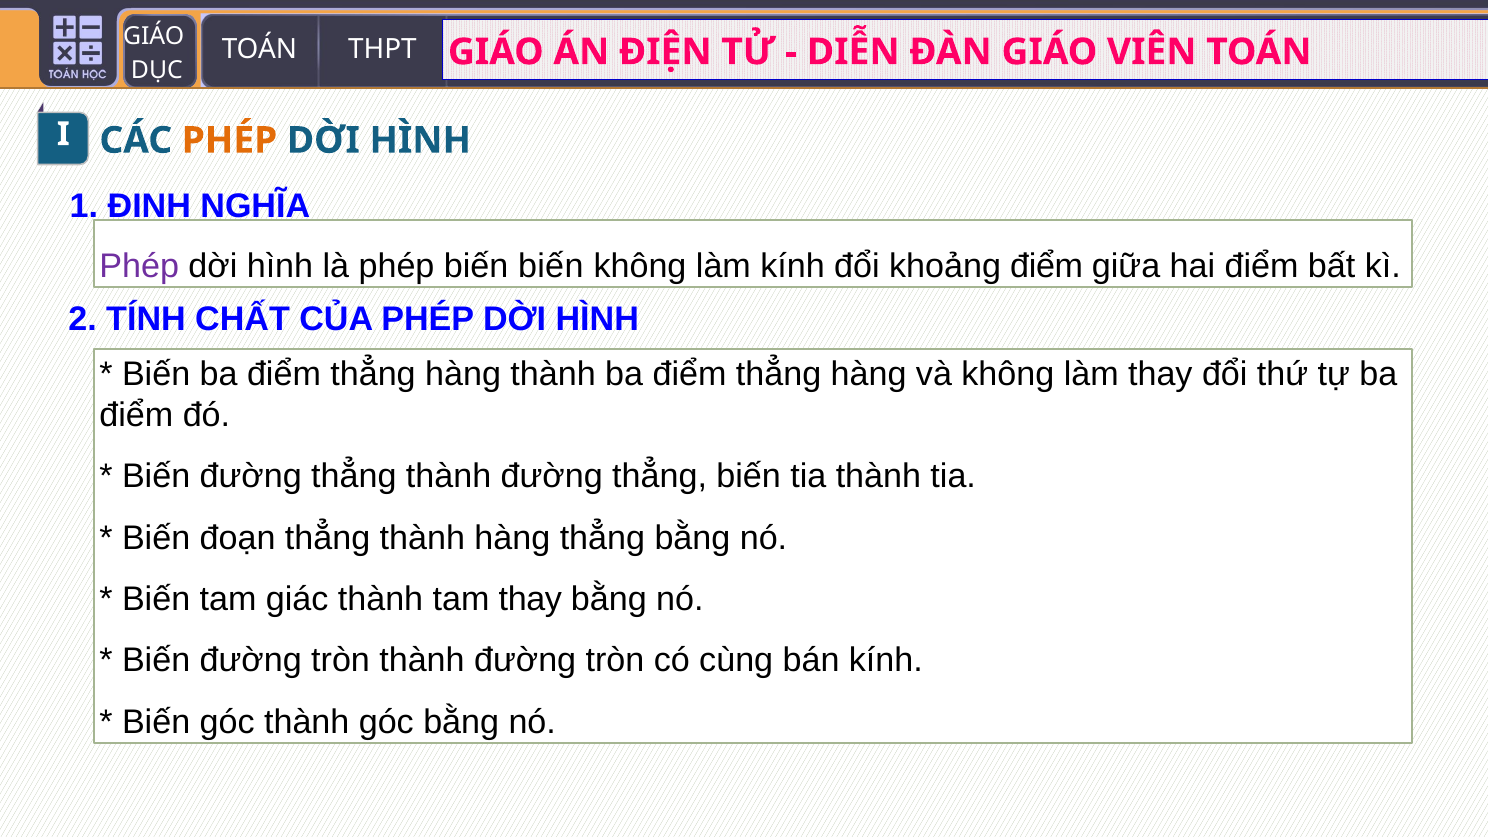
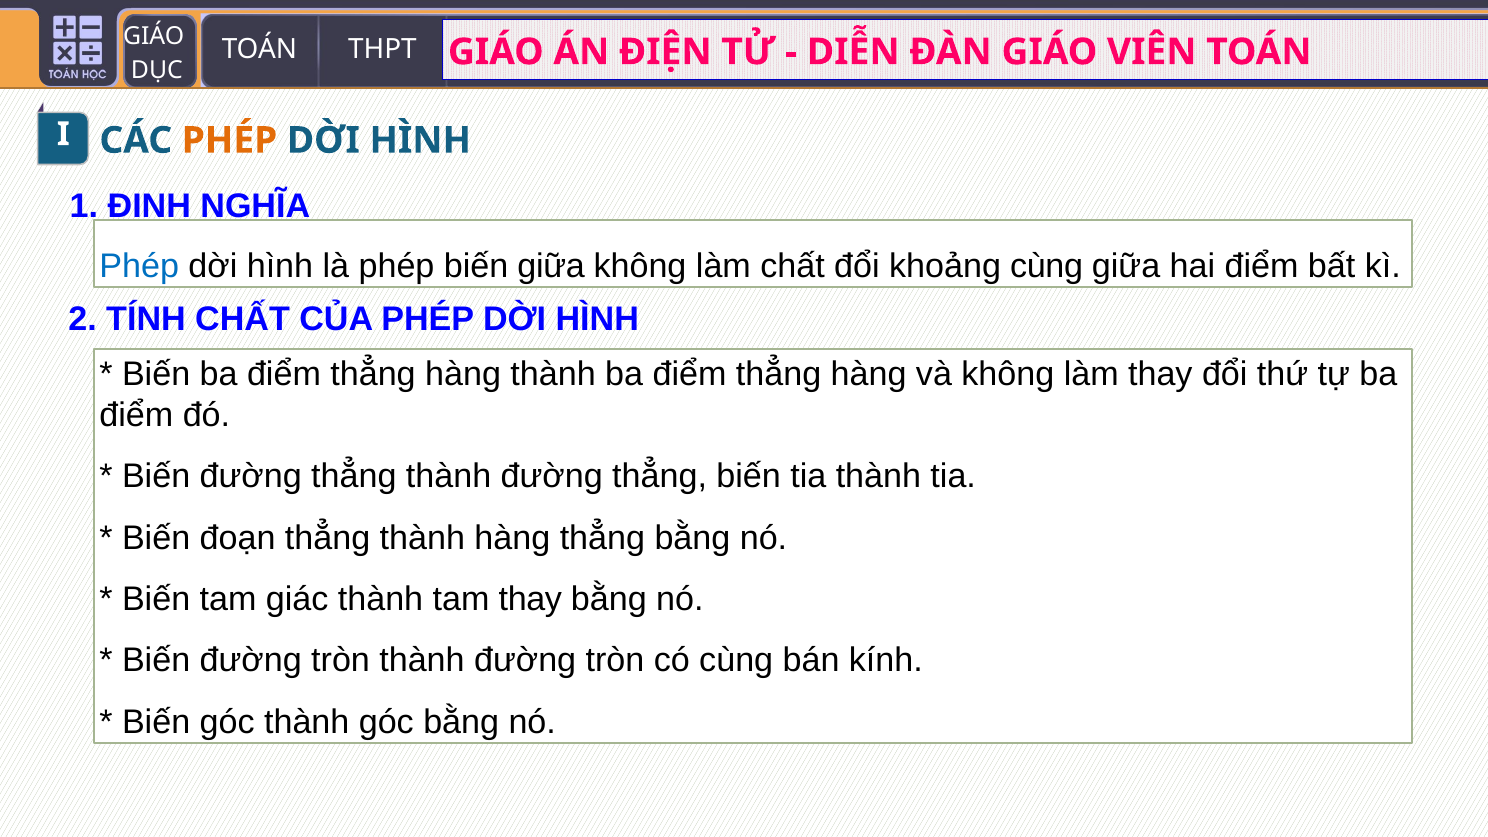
Phép at (139, 266) colour: purple -> blue
biến biến: biến -> giữa
làm kính: kính -> chất
khoảng điểm: điểm -> cùng
